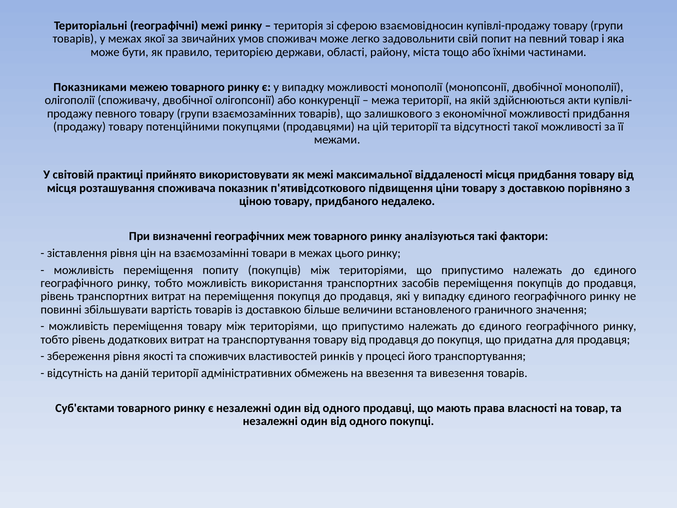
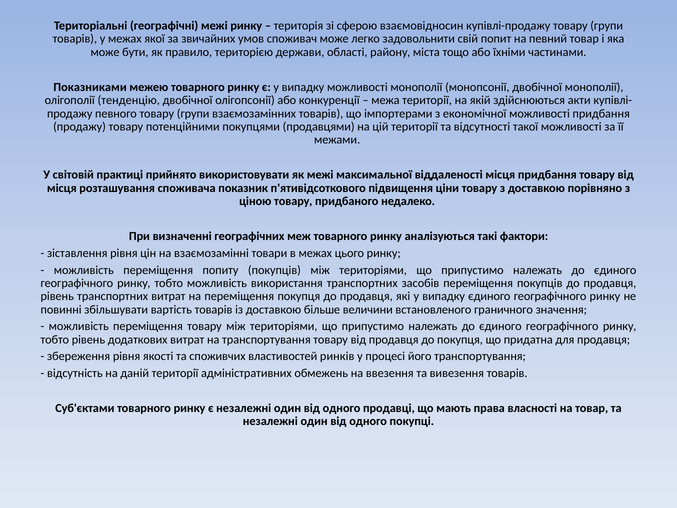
споживачу: споживачу -> тенденцію
залишкового: залишкового -> імпортерами
